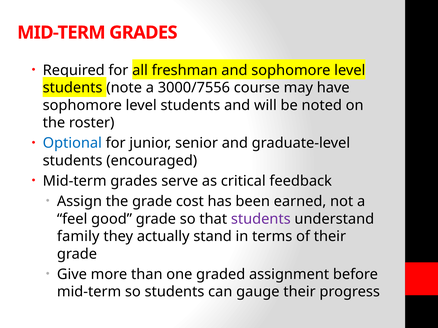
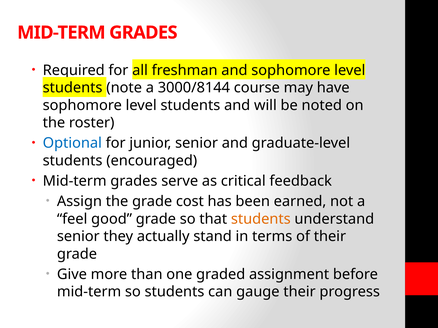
3000/7556: 3000/7556 -> 3000/8144
students at (261, 219) colour: purple -> orange
family at (78, 237): family -> senior
